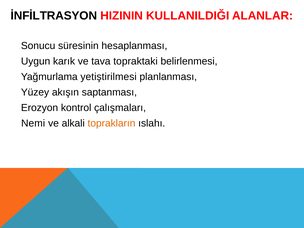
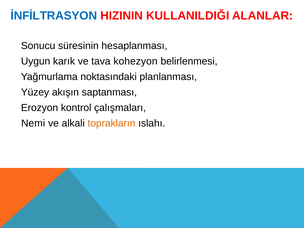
İNFİLTRASYON colour: black -> blue
topraktaki: topraktaki -> kohezyon
yetiştirilmesi: yetiştirilmesi -> noktasındaki
